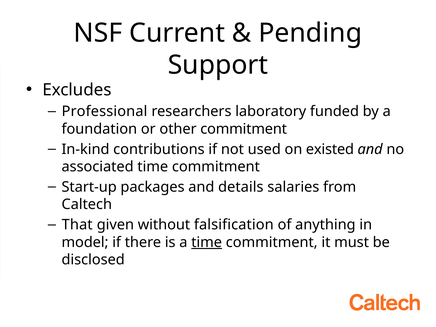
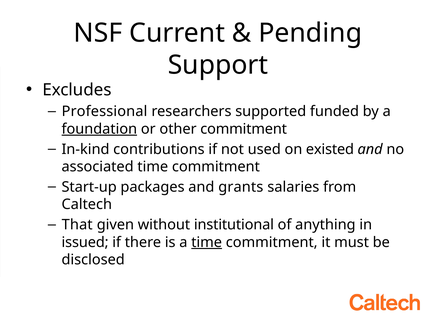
laboratory: laboratory -> supported
foundation underline: none -> present
details: details -> grants
falsification: falsification -> institutional
model: model -> issued
